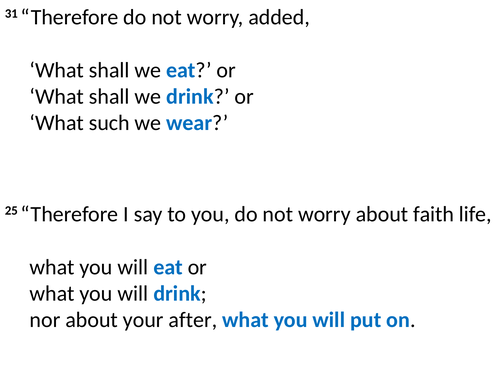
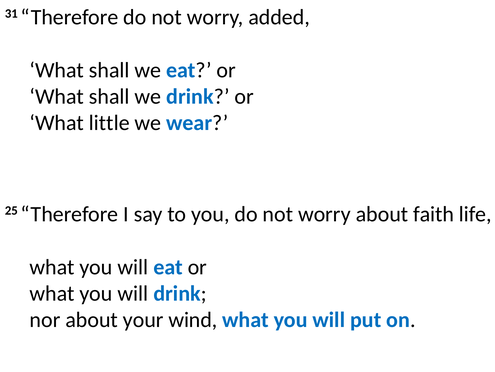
such: such -> little
after: after -> wind
